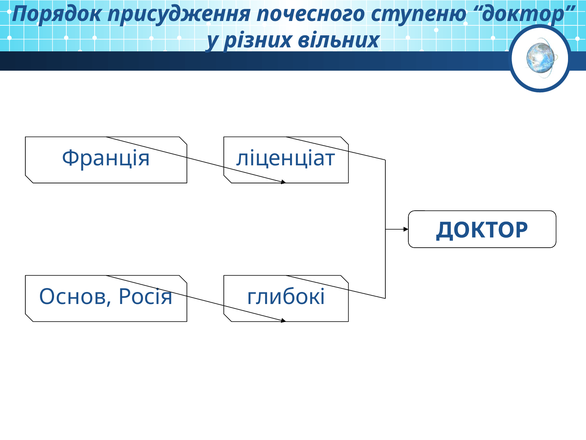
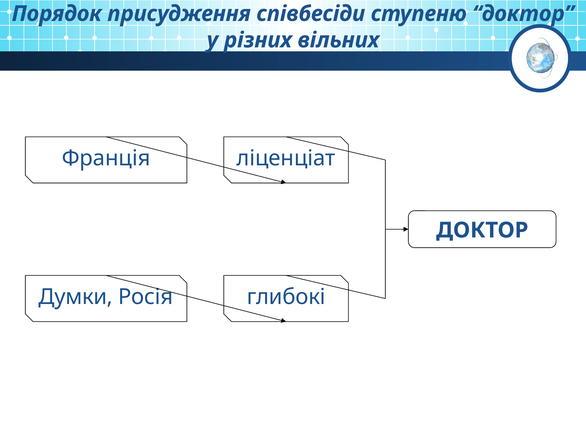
почесного: почесного -> співбесіди
Основ: Основ -> Думки
